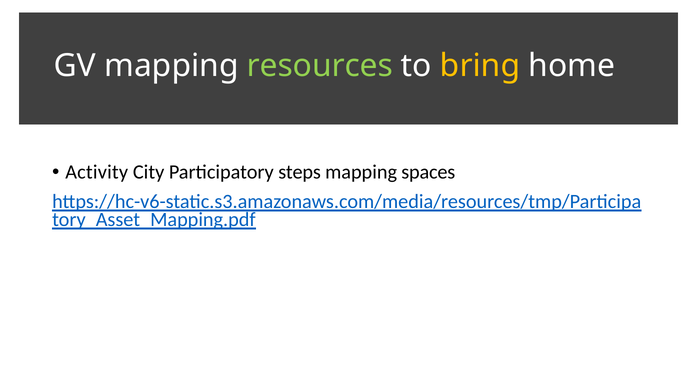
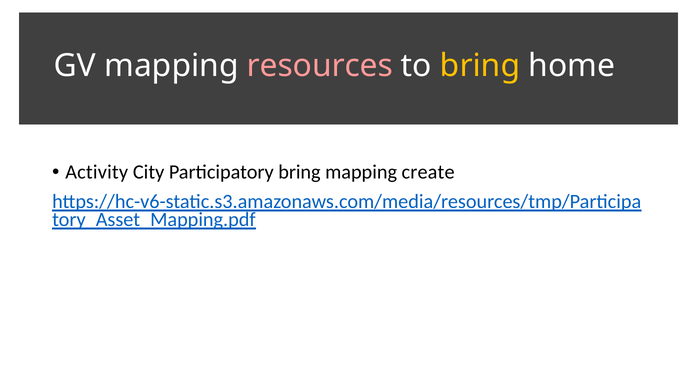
resources colour: light green -> pink
Participatory steps: steps -> bring
spaces: spaces -> create
